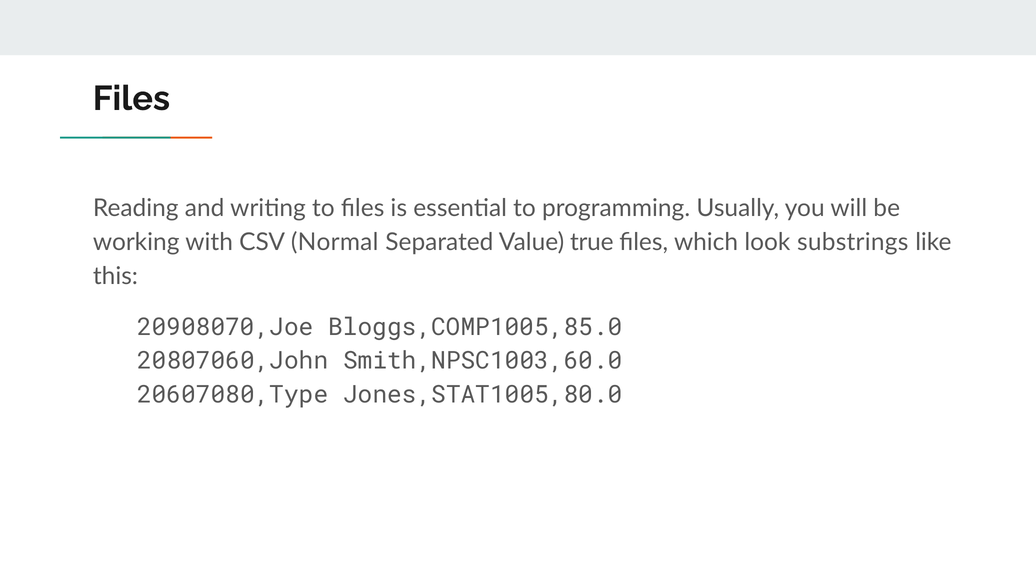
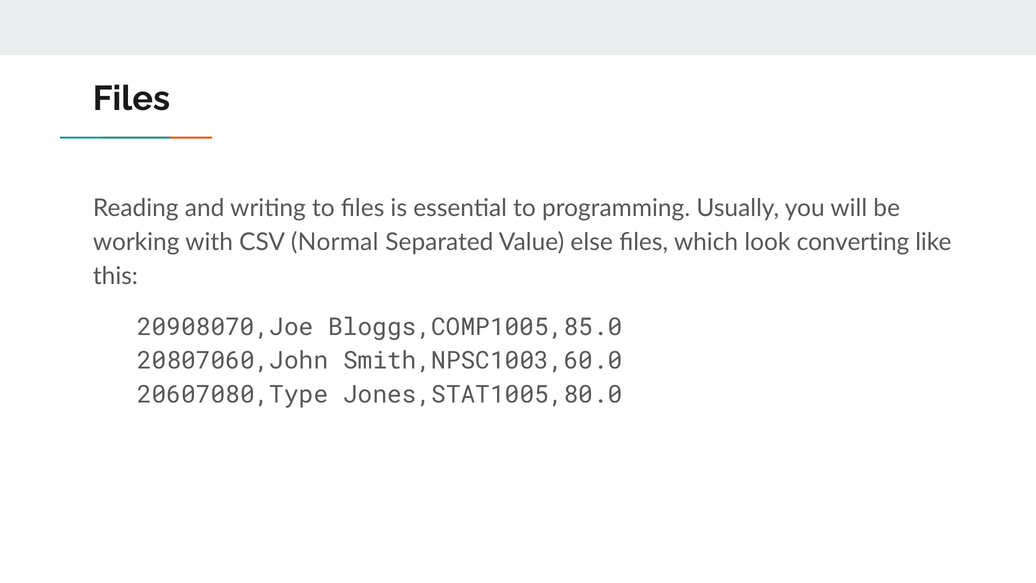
true: true -> else
substrings: substrings -> converting
